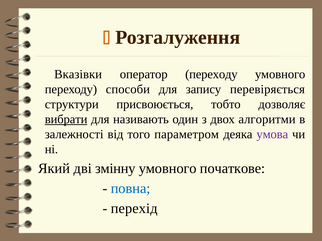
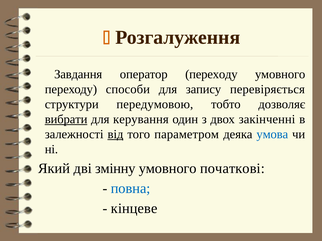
Вказівки: Вказівки -> Завдання
присвоюється: присвоюється -> передумовою
називають: називають -> керування
алгоритми: алгоритми -> закiнченнi
вiд underline: none -> present
умова colour: purple -> blue
початкове: початкове -> початкові
перехiд: перехiд -> кінцеве
